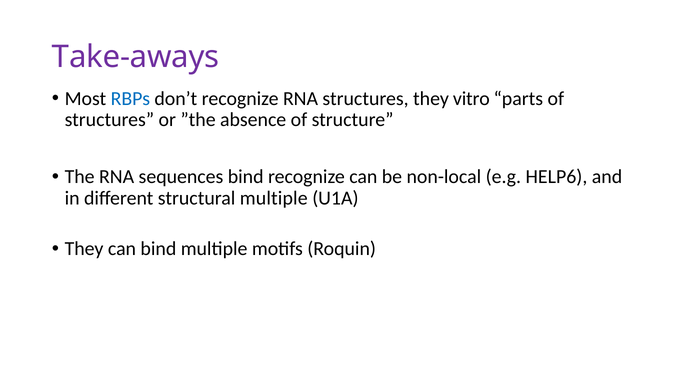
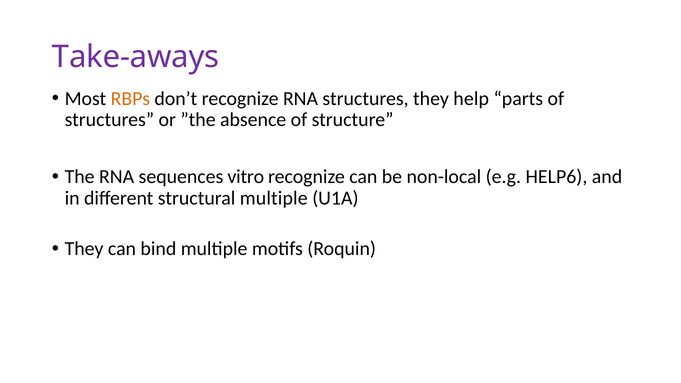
RBPs colour: blue -> orange
vitro: vitro -> help
sequences bind: bind -> vitro
